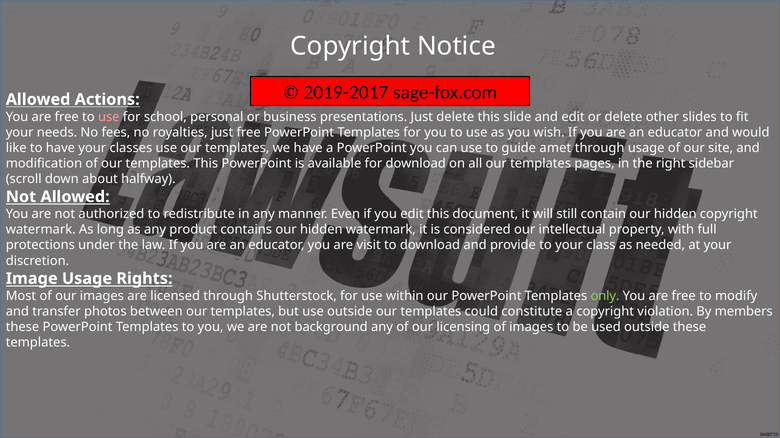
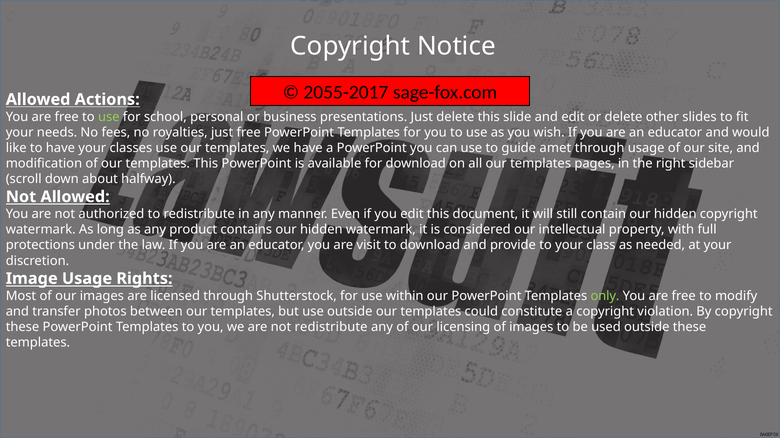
2019-2017: 2019-2017 -> 2055-2017
use at (109, 117) colour: pink -> light green
By members: members -> copyright
not background: background -> redistribute
